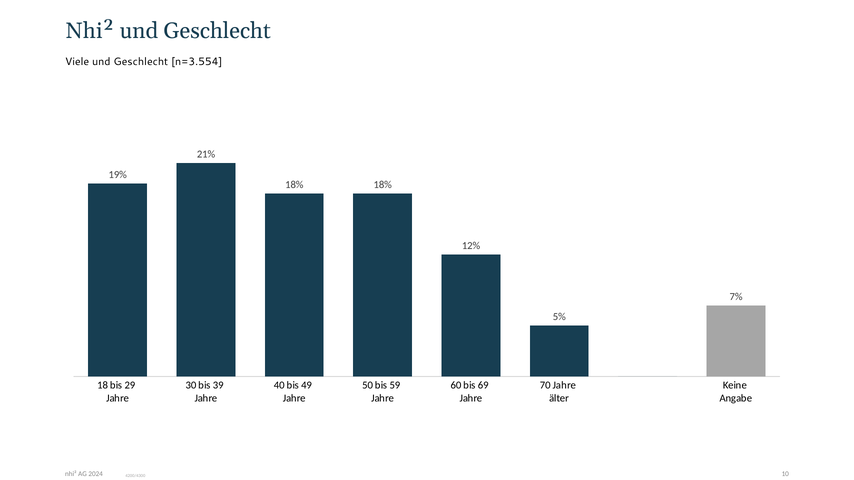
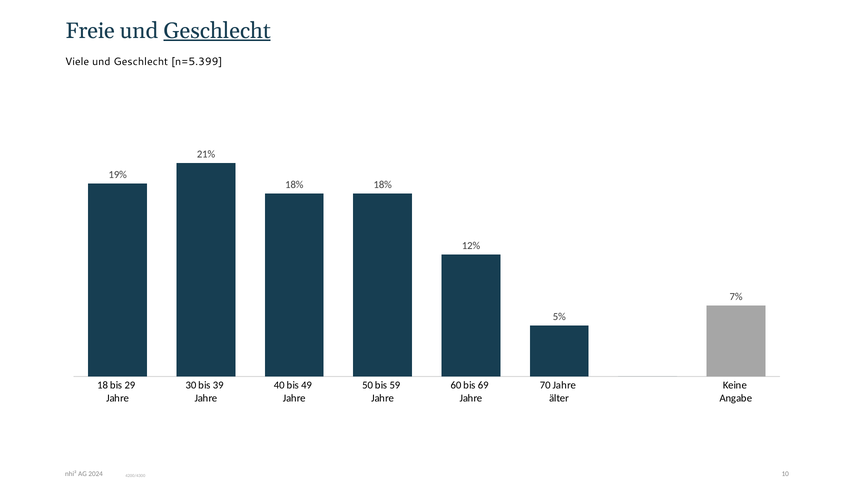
Nhi² at (90, 31): Nhi² -> Freie
Geschlecht at (217, 31) underline: none -> present
n=3.554: n=3.554 -> n=5.399
